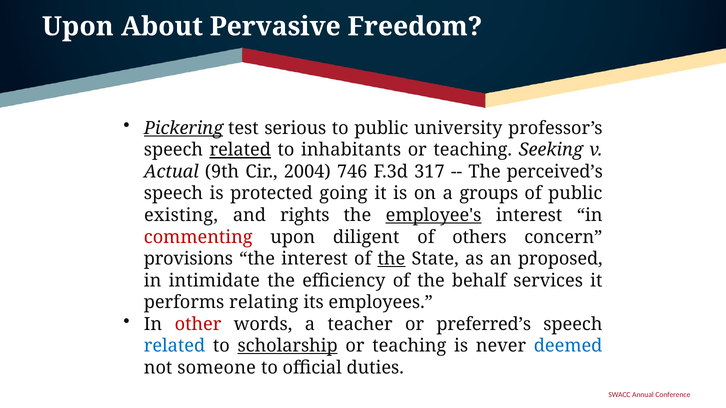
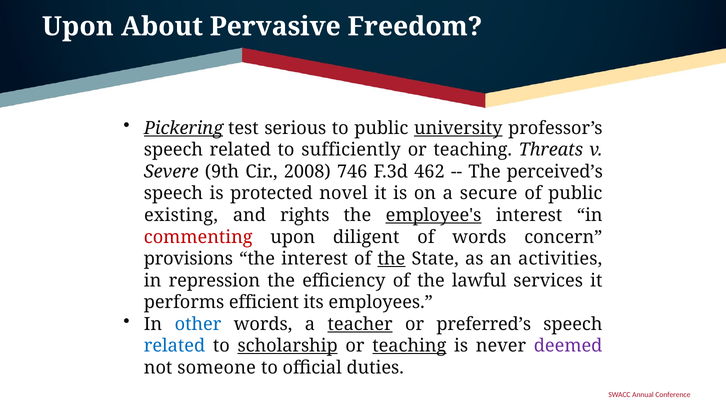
university underline: none -> present
related at (240, 150) underline: present -> none
inhabitants: inhabitants -> sufficiently
Seeking: Seeking -> Threats
Actual: Actual -> Severe
2004: 2004 -> 2008
317: 317 -> 462
going: going -> novel
groups: groups -> secure
of others: others -> words
proposed: proposed -> activities
intimidate: intimidate -> repression
behalf: behalf -> lawful
relating: relating -> efficient
other colour: red -> blue
teacher underline: none -> present
teaching at (409, 346) underline: none -> present
deemed colour: blue -> purple
